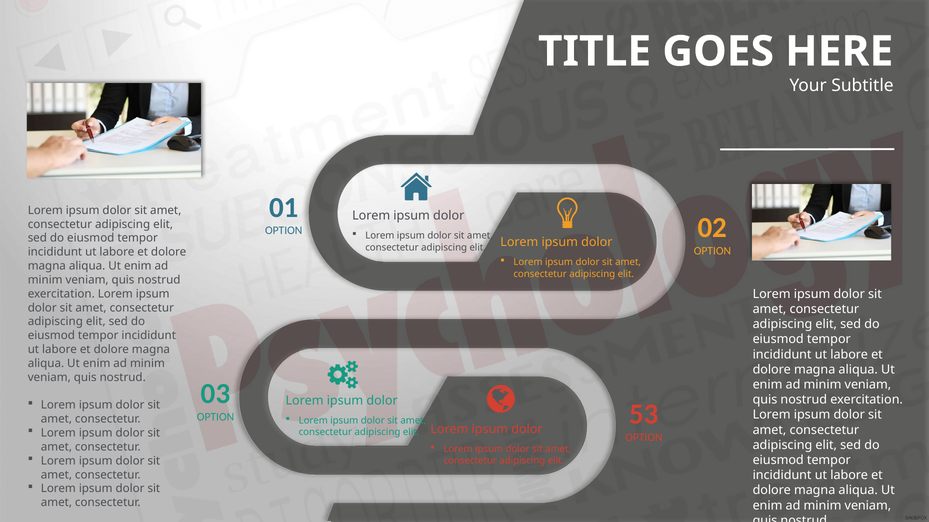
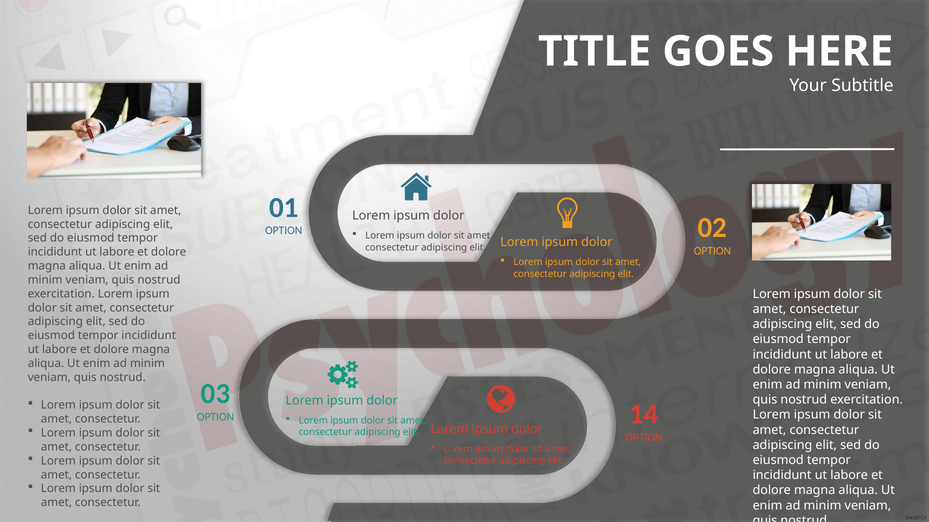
53: 53 -> 14
